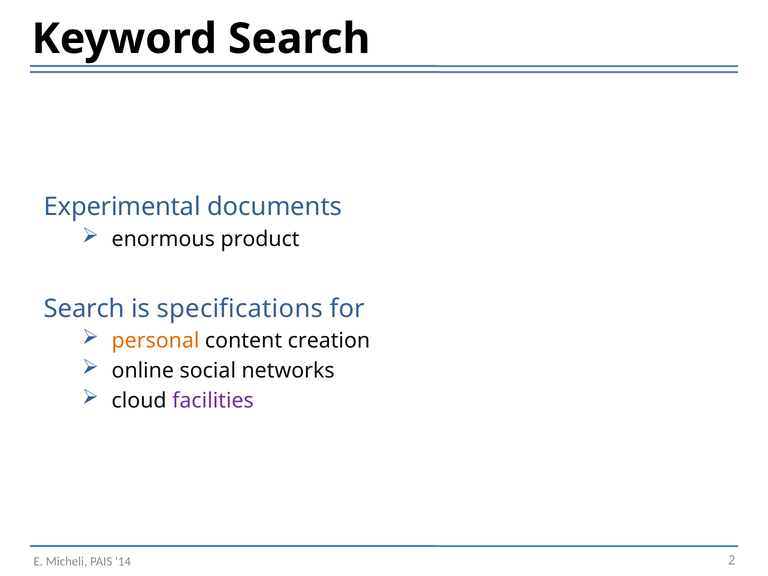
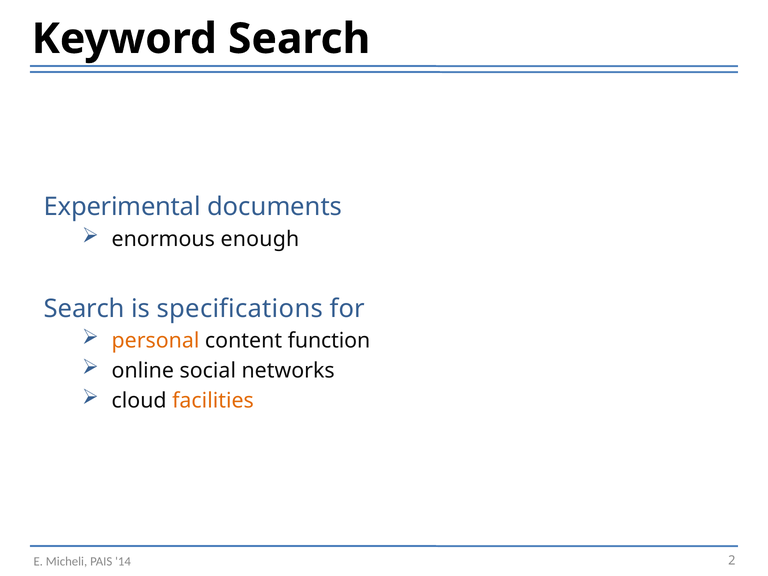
product: product -> enough
creation: creation -> function
facilities colour: purple -> orange
